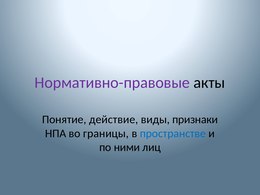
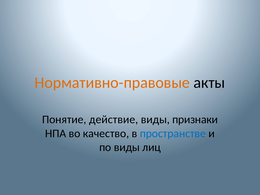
Нормативно-правовые colour: purple -> orange
границы: границы -> качество
по ними: ними -> виды
